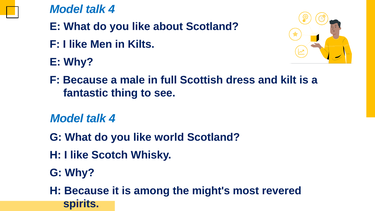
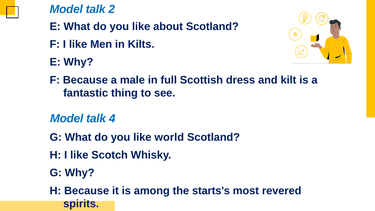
4 at (112, 9): 4 -> 2
might's: might's -> starts's
